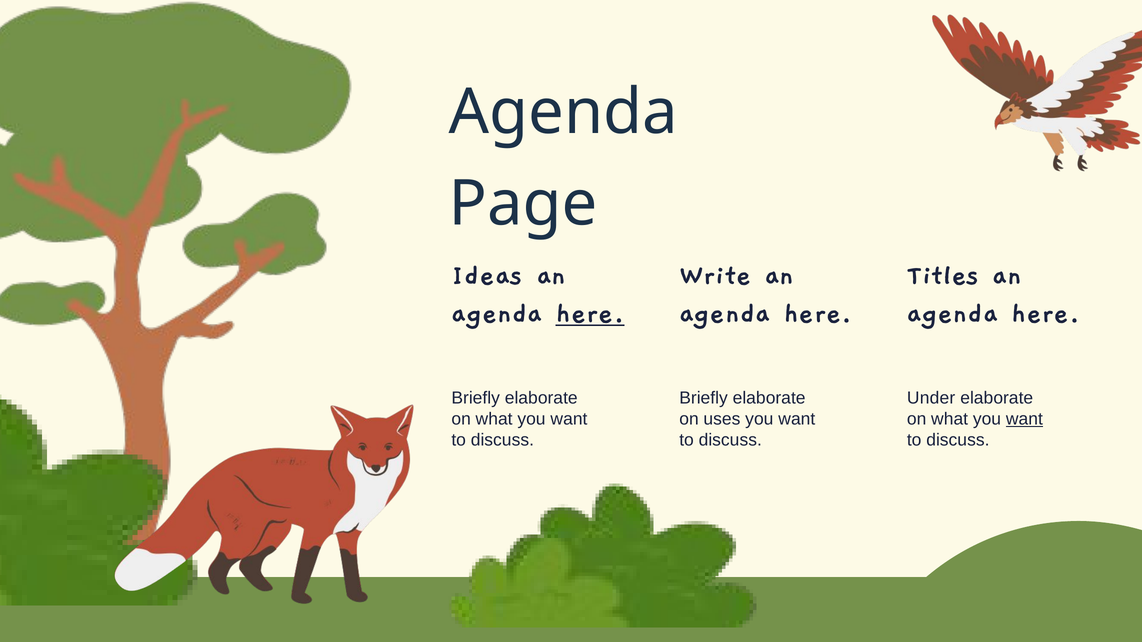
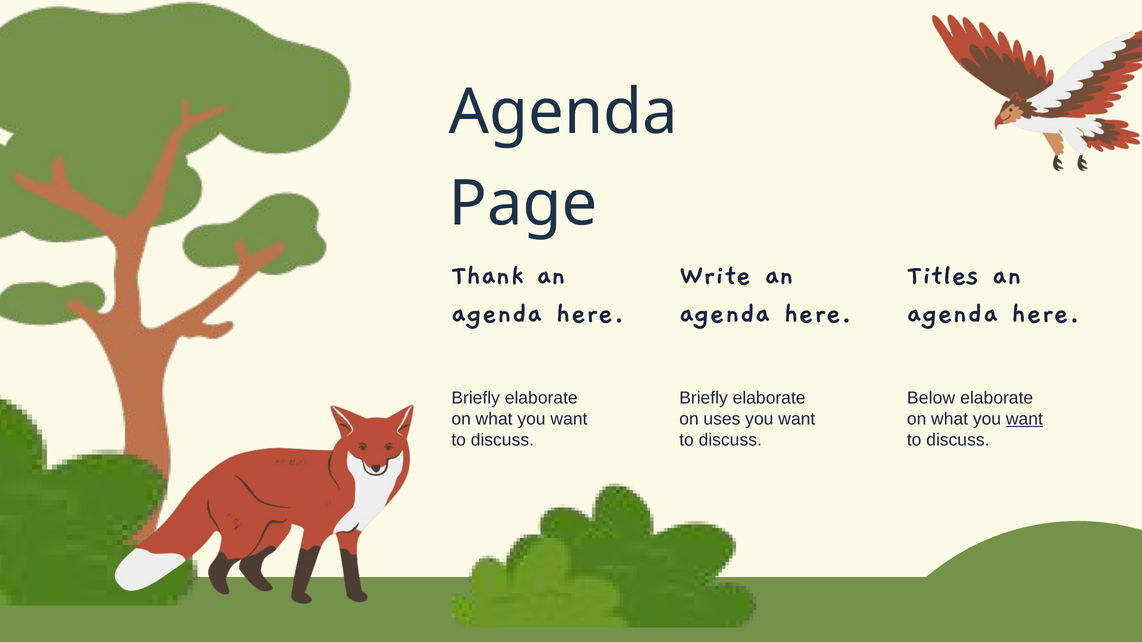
Ideas: Ideas -> Thank
here at (590, 312) underline: present -> none
Under: Under -> Below
